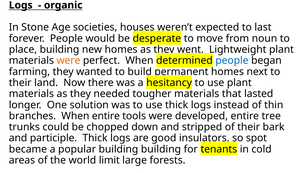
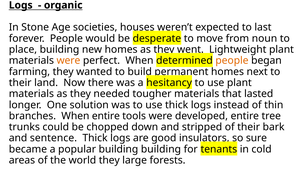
people at (232, 61) colour: blue -> orange
participle: participle -> sentence
spot: spot -> sure
world limit: limit -> they
